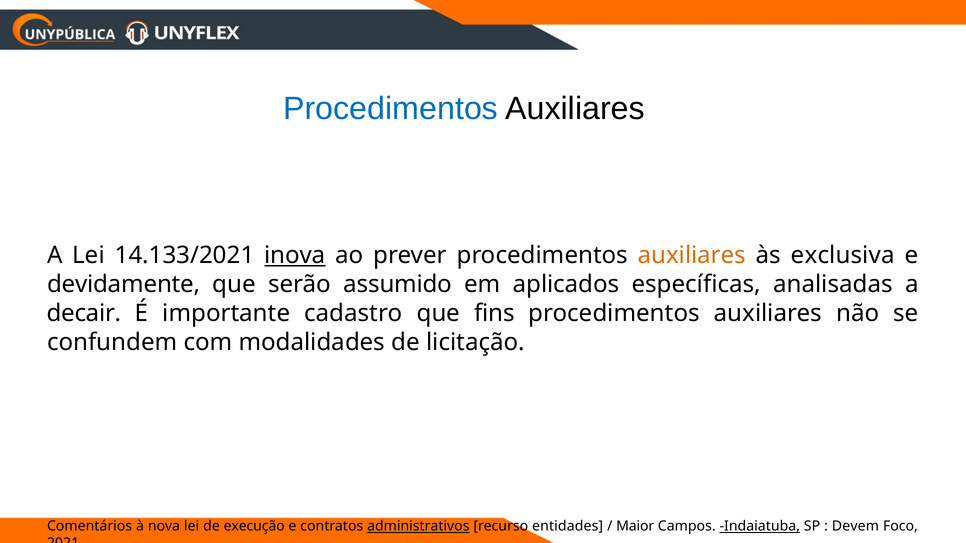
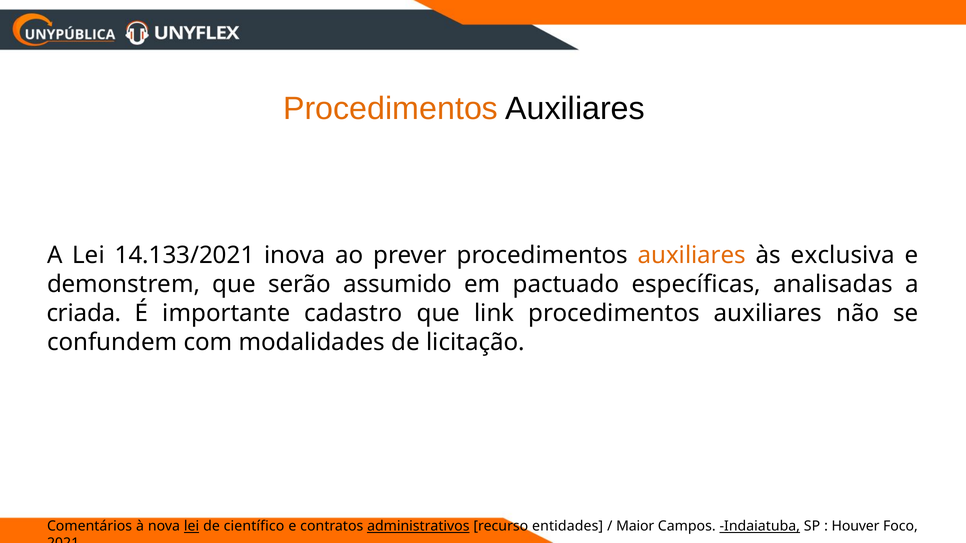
Procedimentos at (391, 109) colour: blue -> orange
inova underline: present -> none
devidamente: devidamente -> demonstrem
aplicados: aplicados -> pactuado
decair: decair -> criada
fins: fins -> link
lei at (192, 527) underline: none -> present
execução: execução -> científico
Devem: Devem -> Houver
